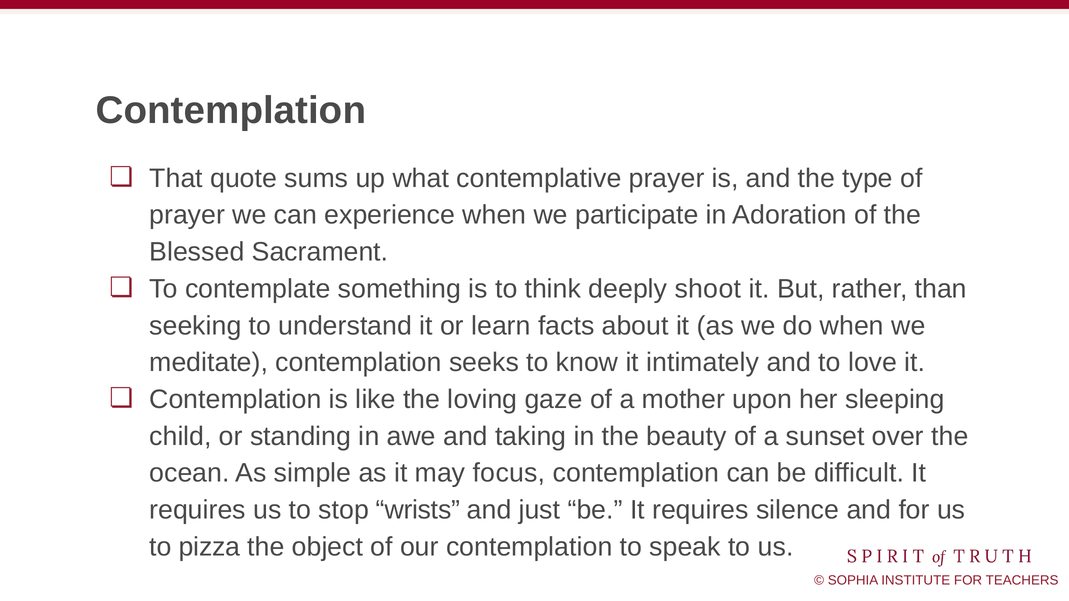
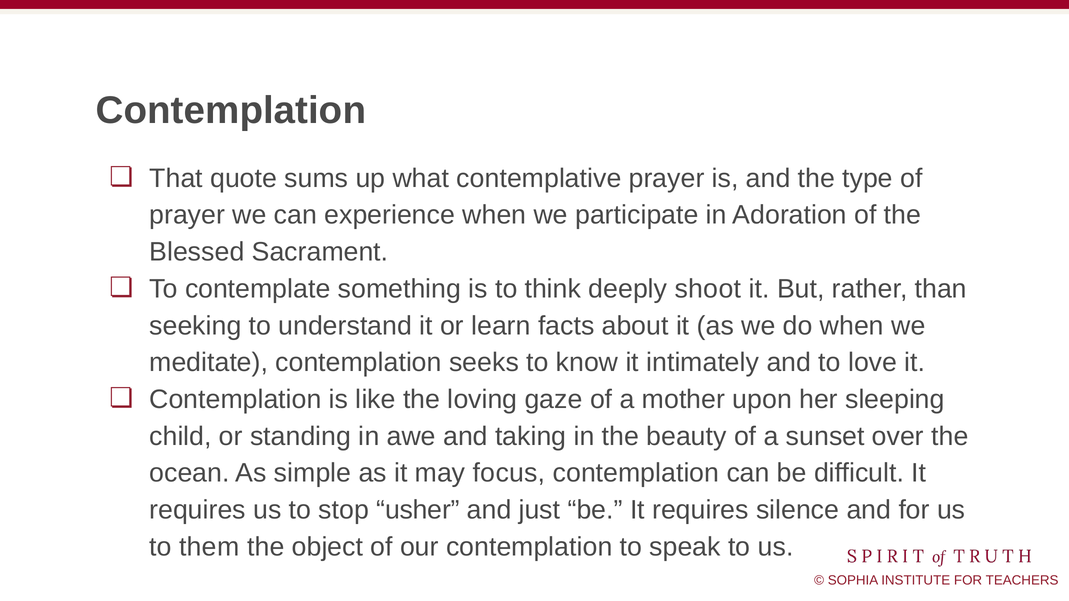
wrists: wrists -> usher
pizza: pizza -> them
